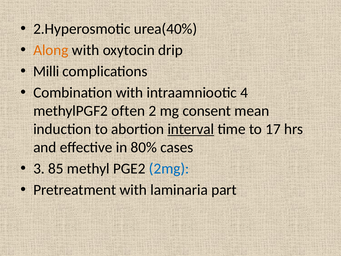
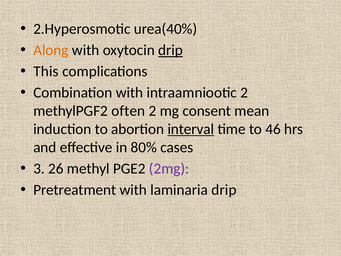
drip at (171, 50) underline: none -> present
Milli: Milli -> This
intraamniootic 4: 4 -> 2
17: 17 -> 46
85: 85 -> 26
2mg colour: blue -> purple
laminaria part: part -> drip
